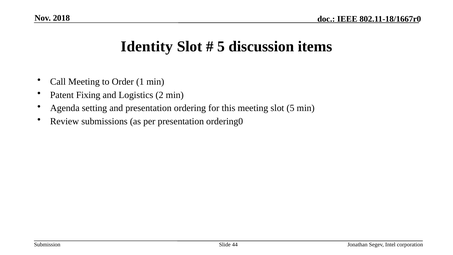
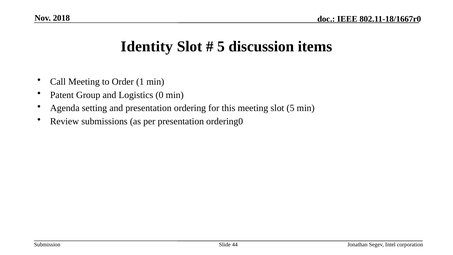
Fixing: Fixing -> Group
2: 2 -> 0
